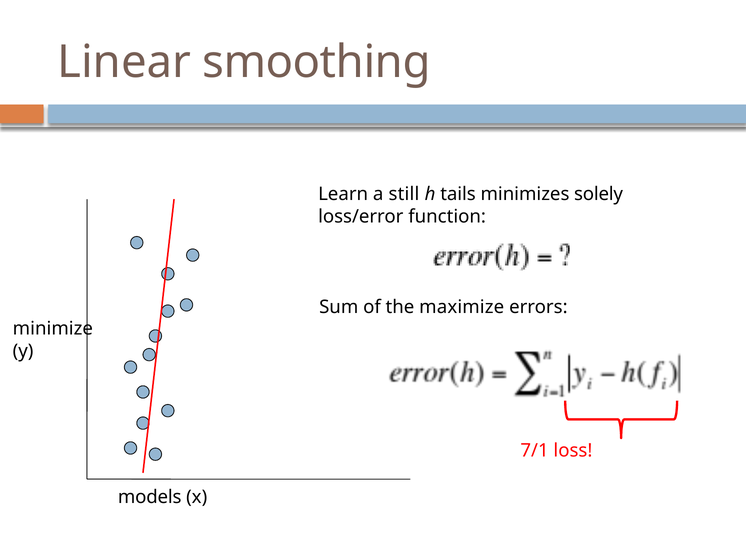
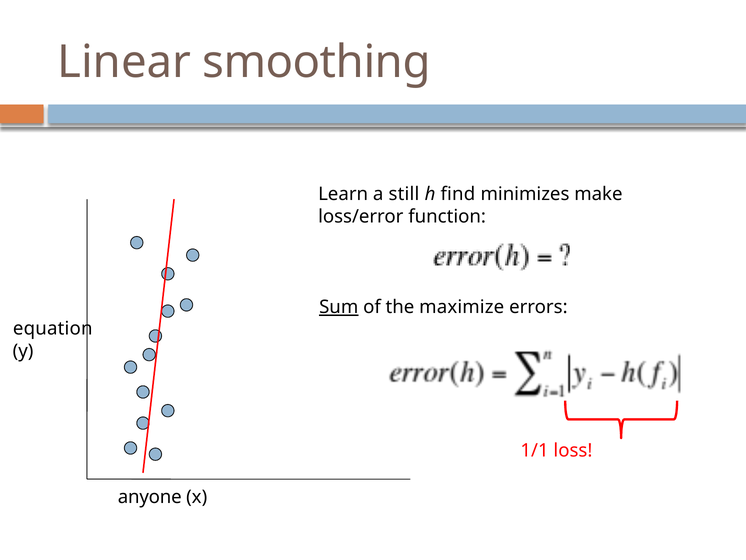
tails: tails -> find
solely: solely -> make
Sum underline: none -> present
minimize: minimize -> equation
7/1: 7/1 -> 1/1
models: models -> anyone
